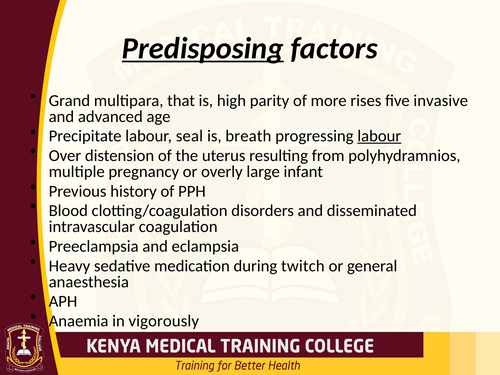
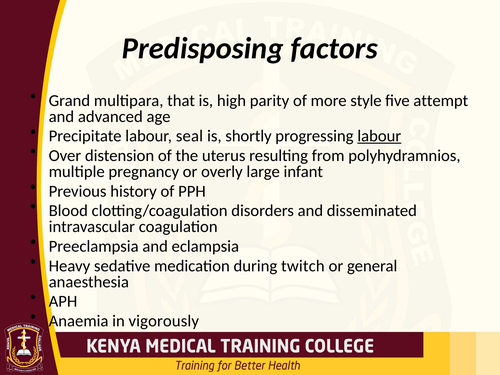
Predisposing underline: present -> none
rises: rises -> style
invasive: invasive -> attempt
breath: breath -> shortly
